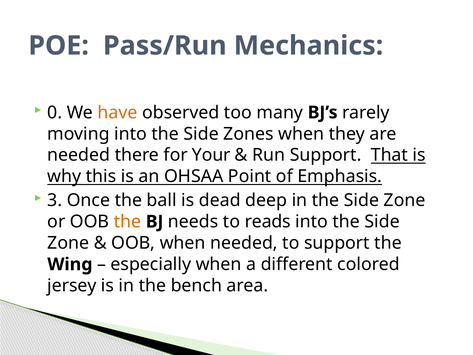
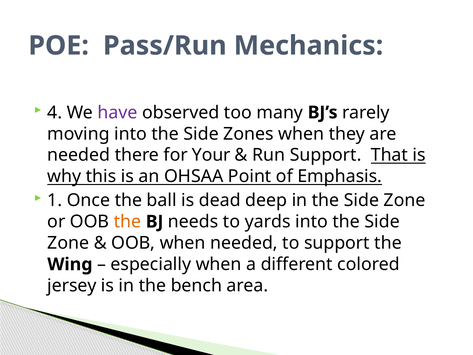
0: 0 -> 4
have colour: orange -> purple
3: 3 -> 1
reads: reads -> yards
